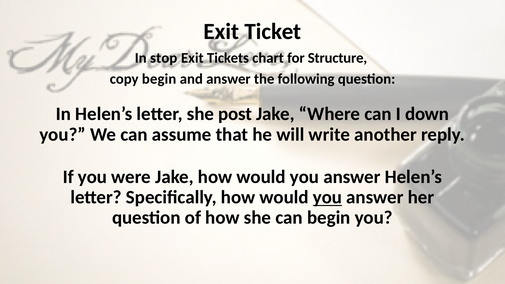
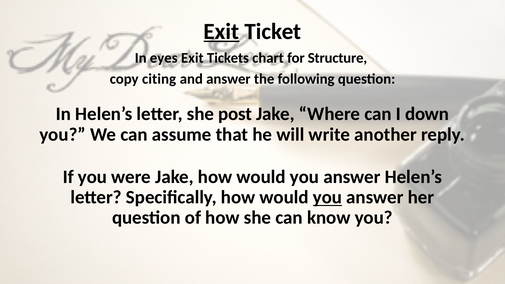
Exit at (221, 32) underline: none -> present
stop: stop -> eyes
copy begin: begin -> citing
can begin: begin -> know
